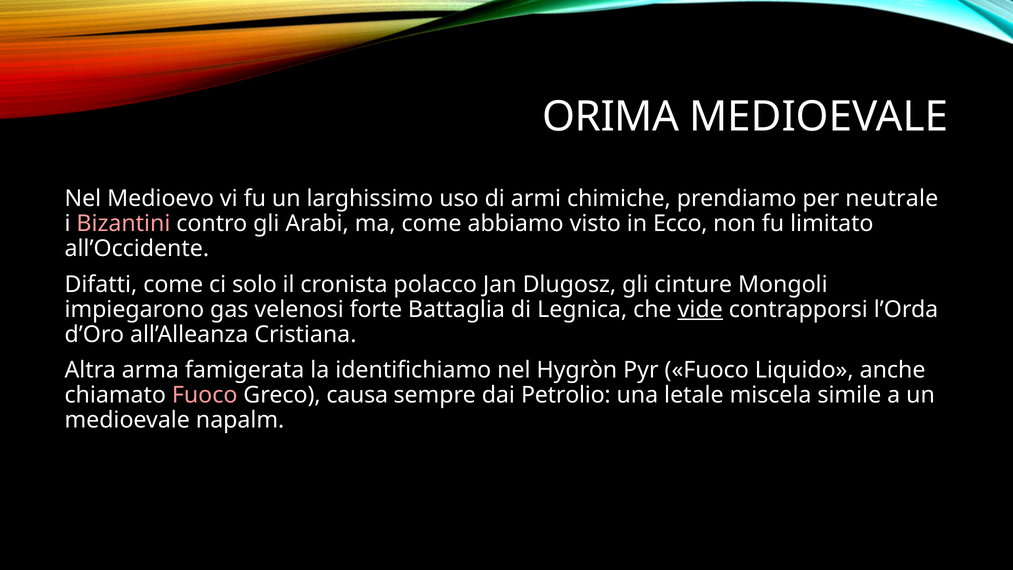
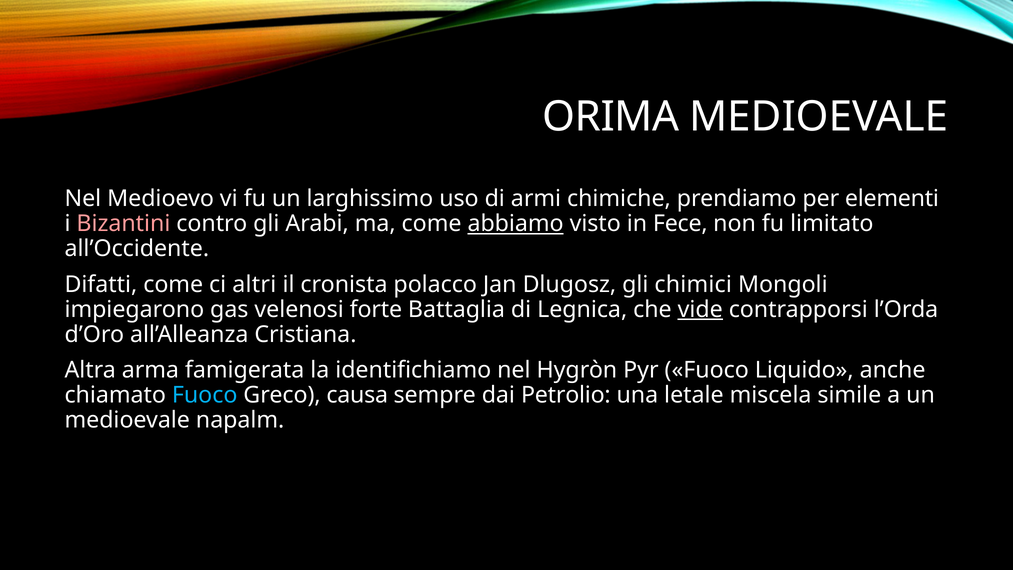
neutrale: neutrale -> elementi
abbiamo underline: none -> present
Ecco: Ecco -> Fece
solo: solo -> altri
cinture: cinture -> chimici
Fuoco at (205, 395) colour: pink -> light blue
